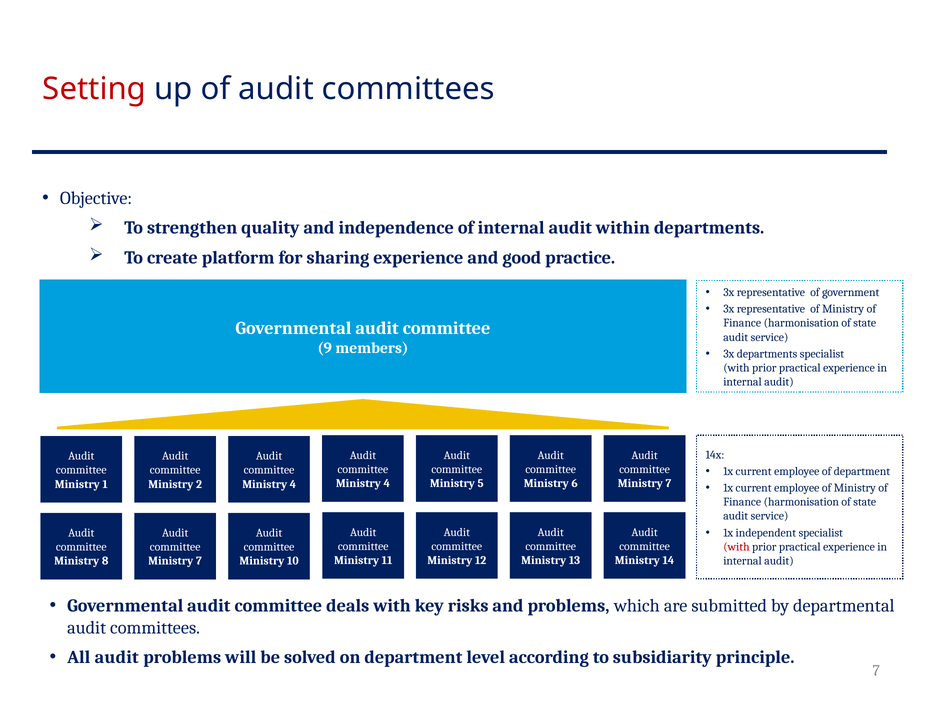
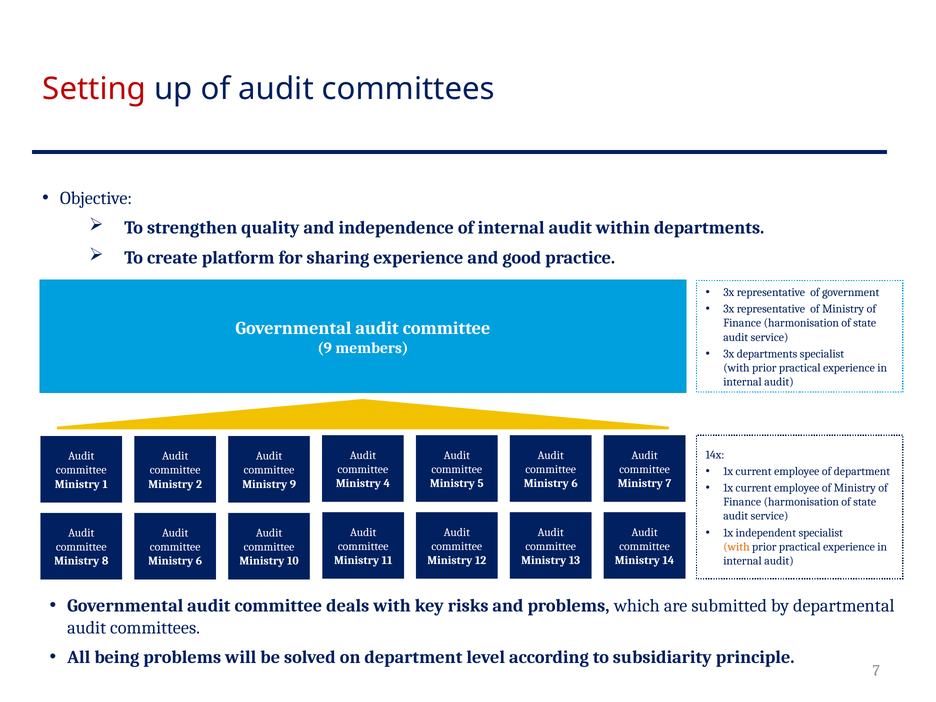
4 at (293, 484): 4 -> 9
with at (736, 547) colour: red -> orange
7 at (199, 561): 7 -> 6
All audit: audit -> being
